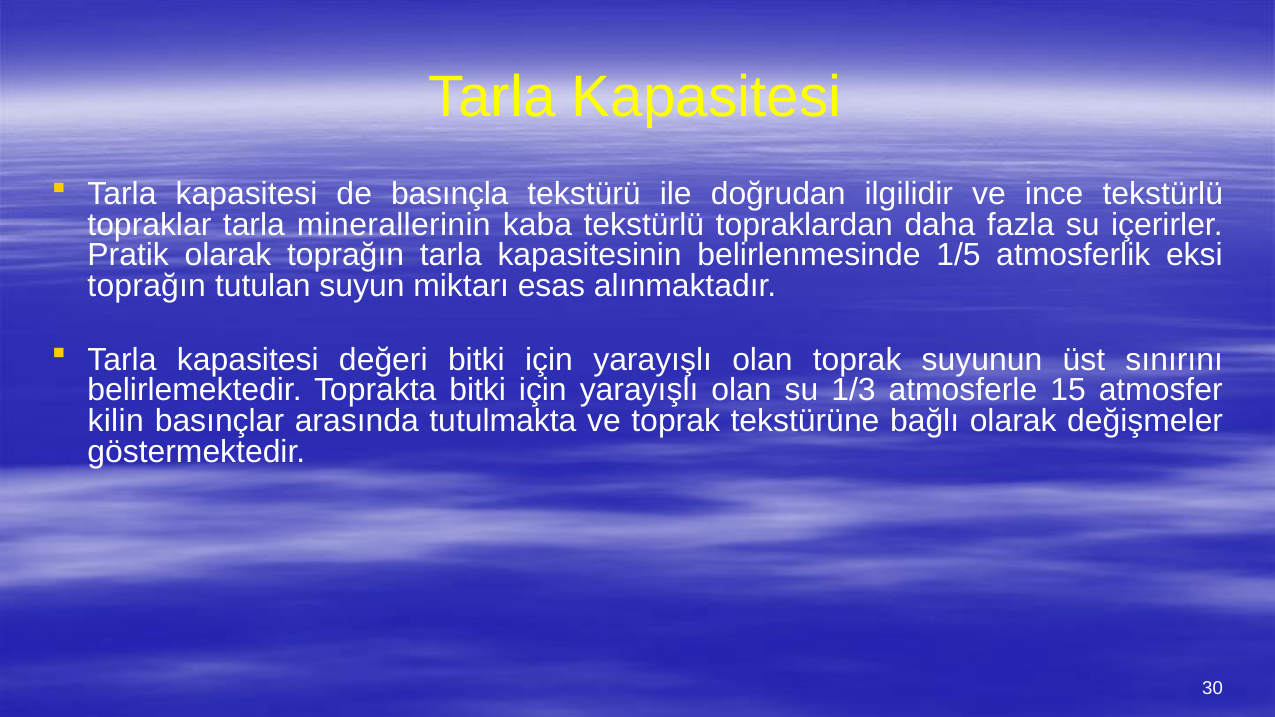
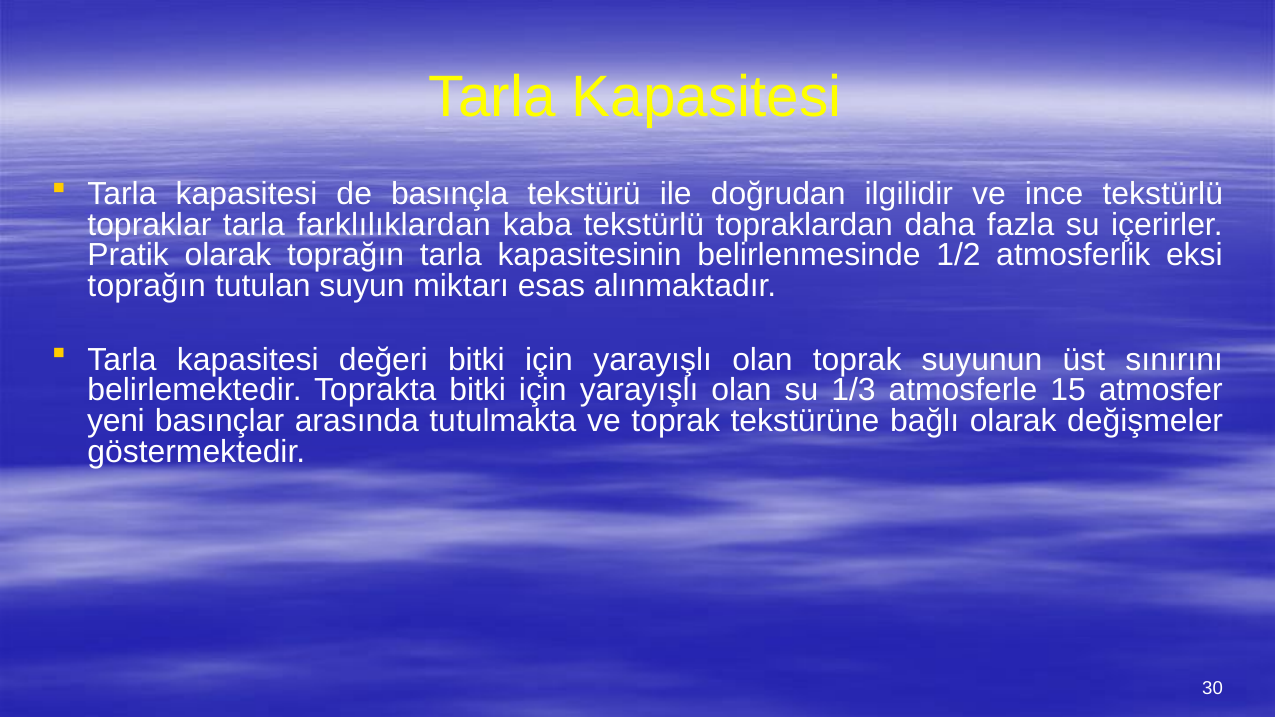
minerallerinin: minerallerinin -> farklılıklardan
1/5: 1/5 -> 1/2
kilin: kilin -> yeni
